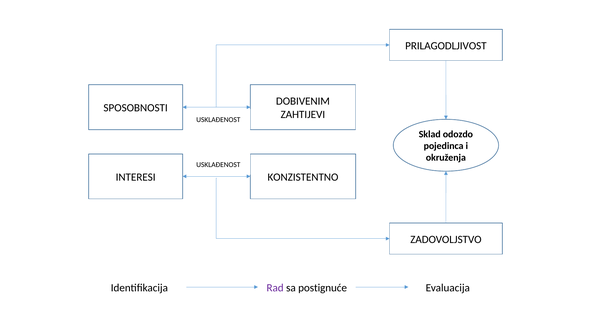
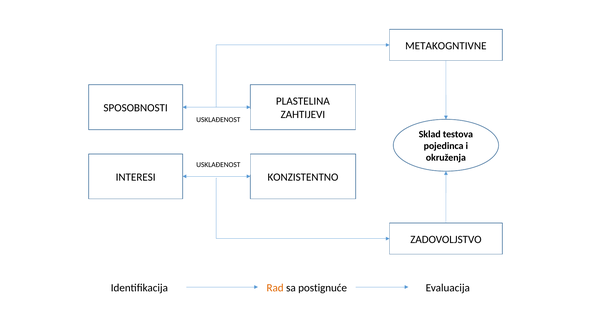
PRILAGODLJIVOST: PRILAGODLJIVOST -> METAKOGNTIVNE
DOBIVENIM: DOBIVENIM -> PLASTELINA
odozdo: odozdo -> testova
Rad colour: purple -> orange
